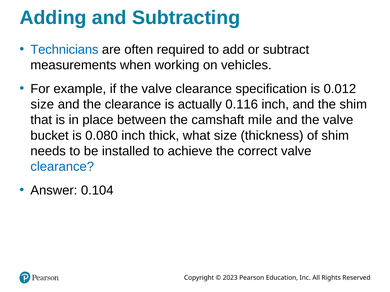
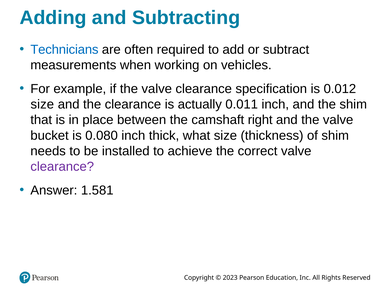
0.116: 0.116 -> 0.011
mile: mile -> right
clearance at (62, 167) colour: blue -> purple
0.104: 0.104 -> 1.581
